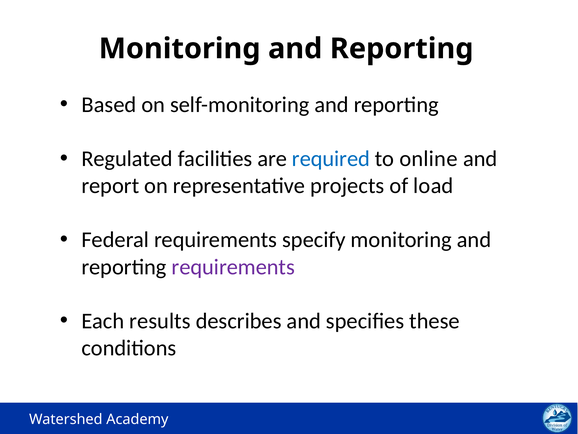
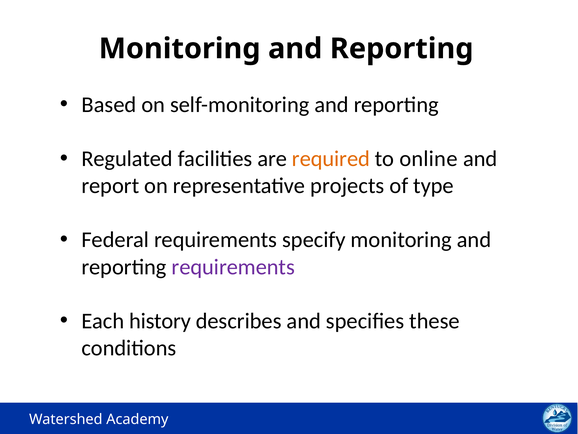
required colour: blue -> orange
load: load -> type
results: results -> history
